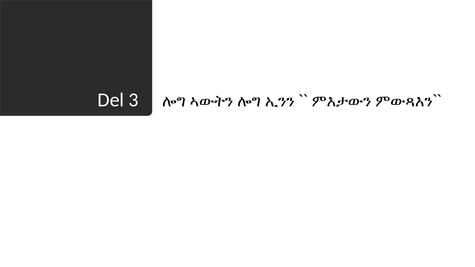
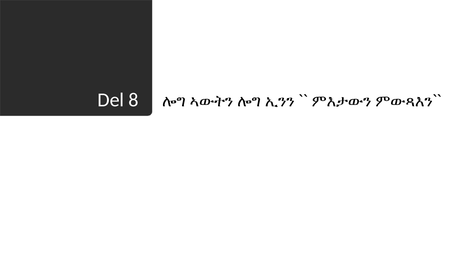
3: 3 -> 8
